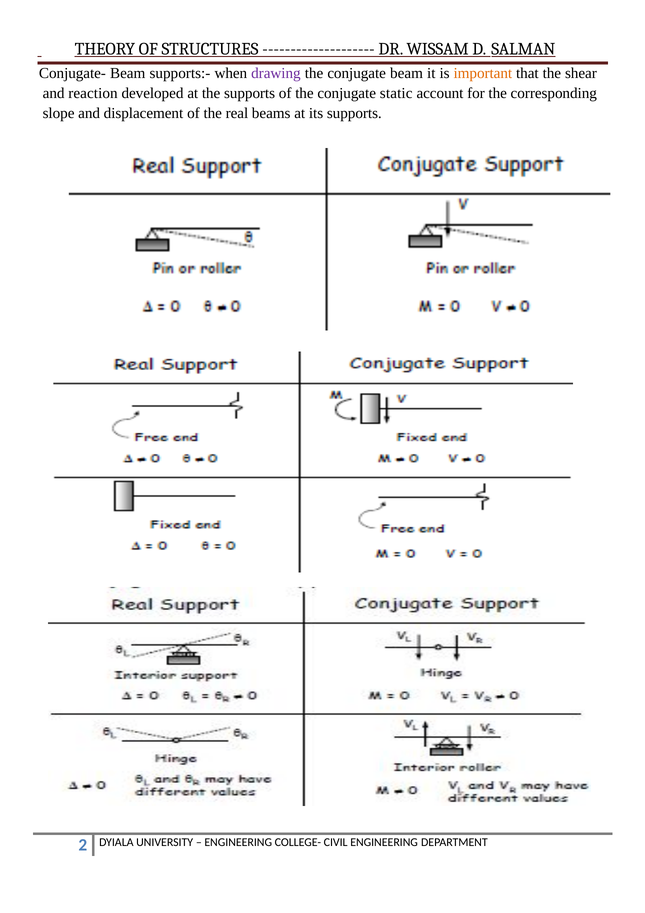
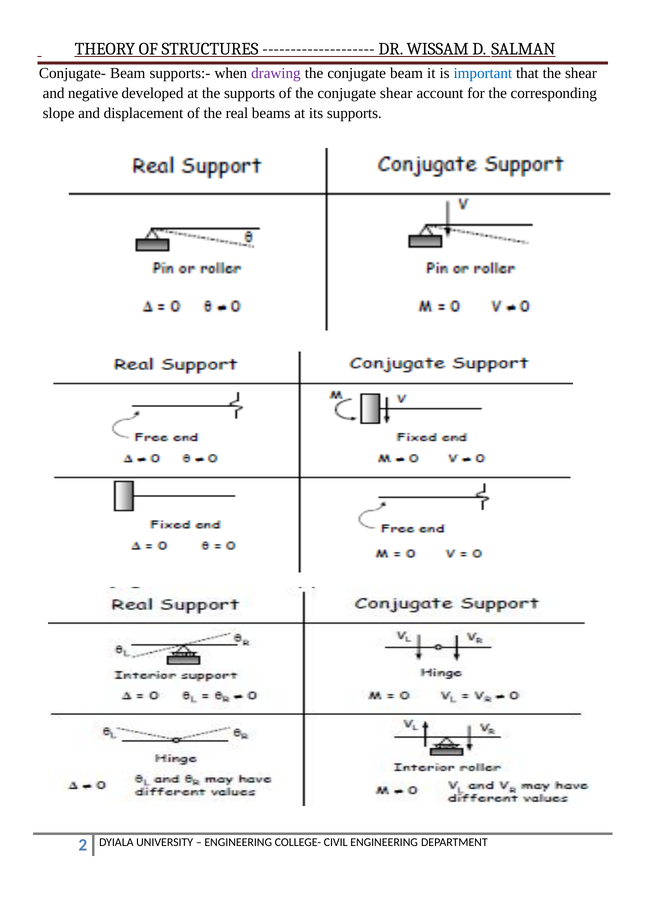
important colour: orange -> blue
reaction: reaction -> negative
conjugate static: static -> shear
